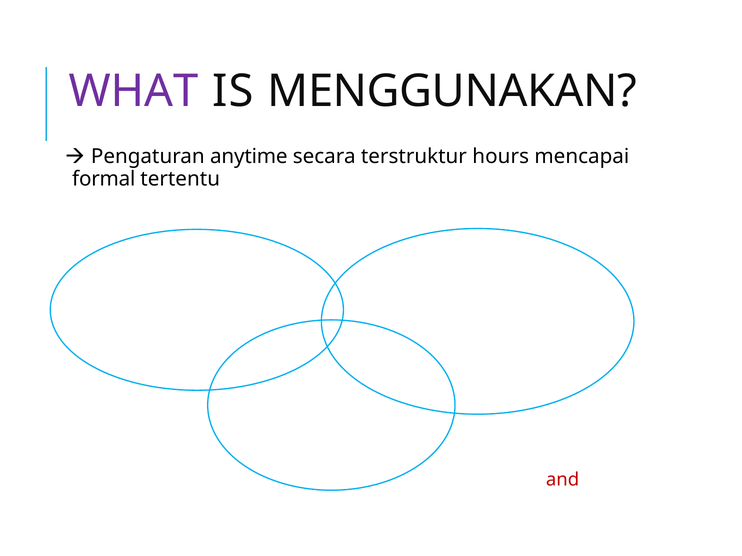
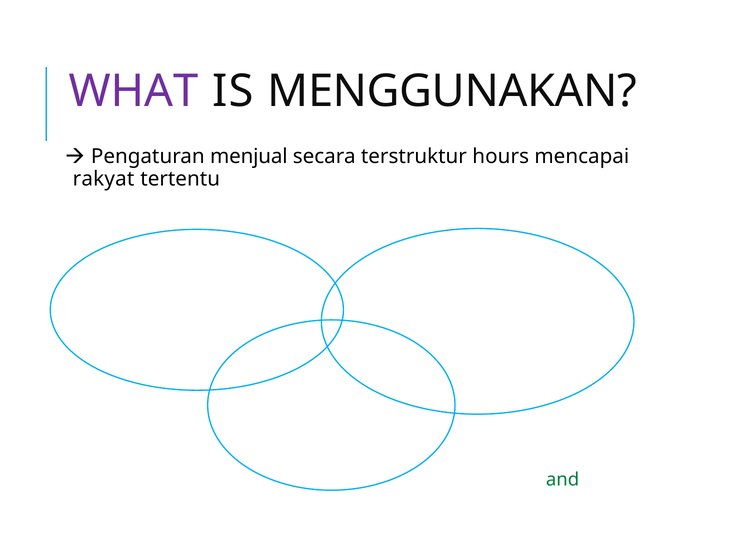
anytime: anytime -> menjual
formal: formal -> rakyat
and colour: red -> green
